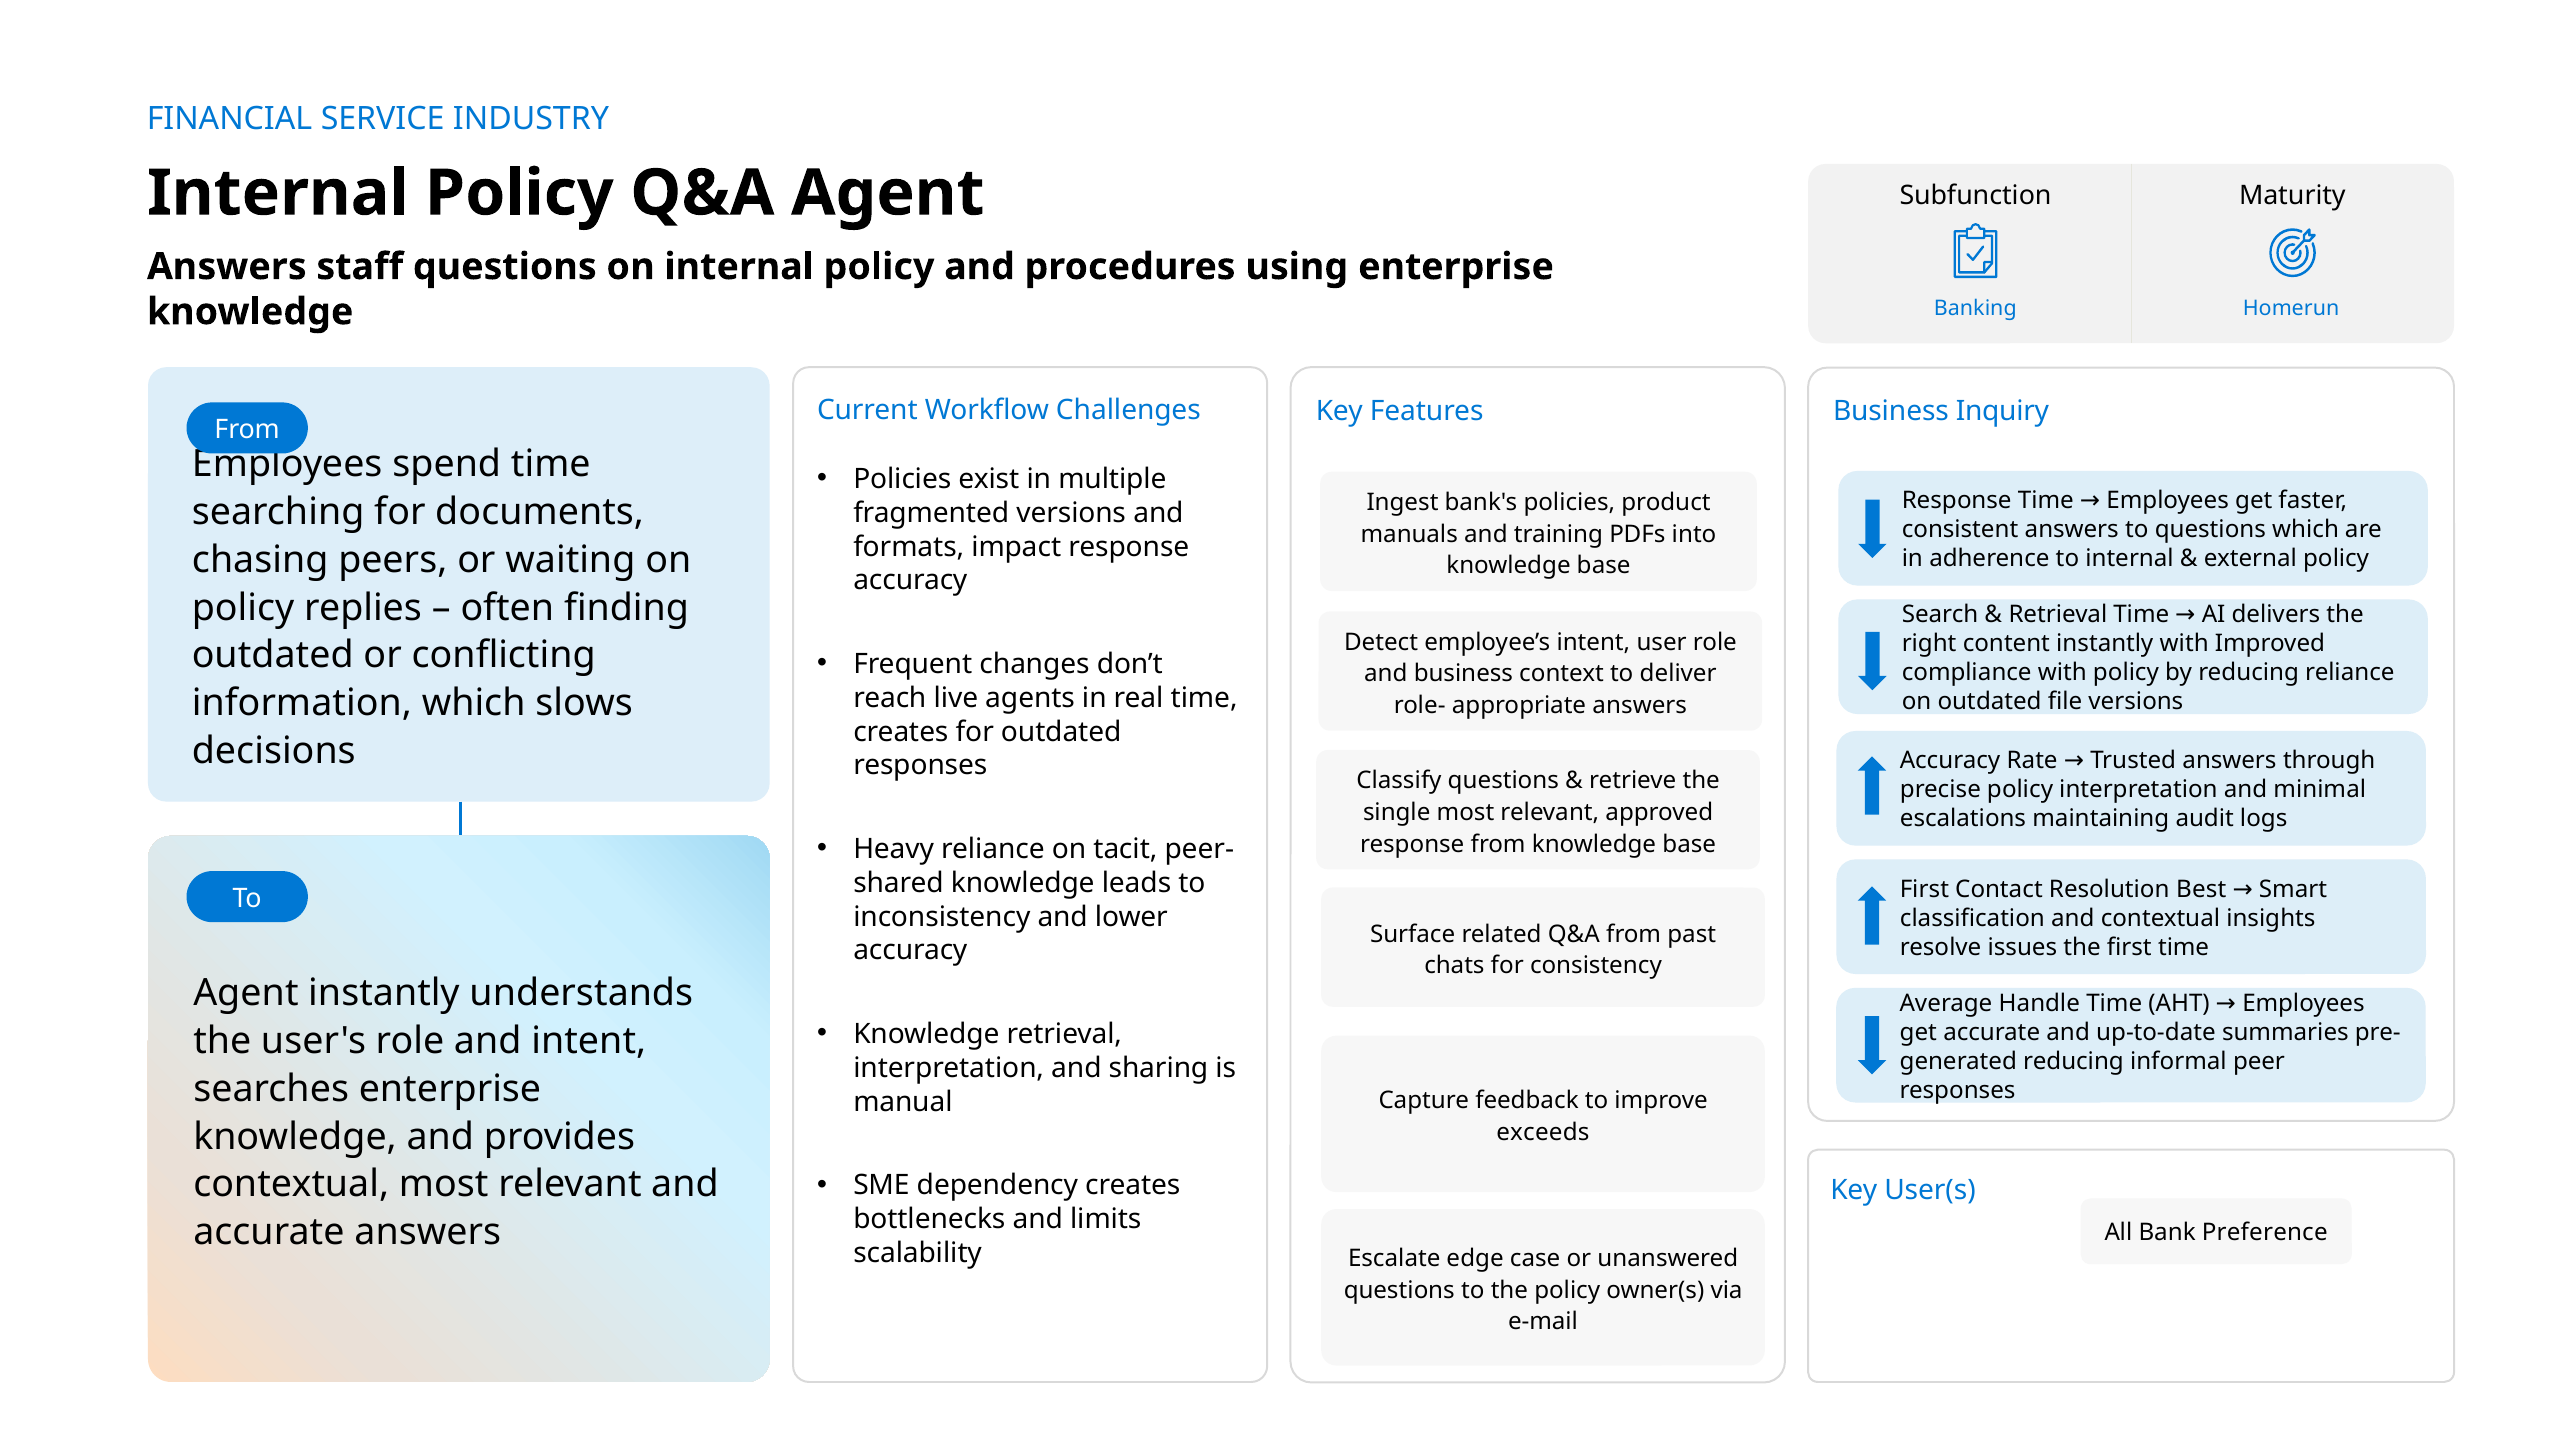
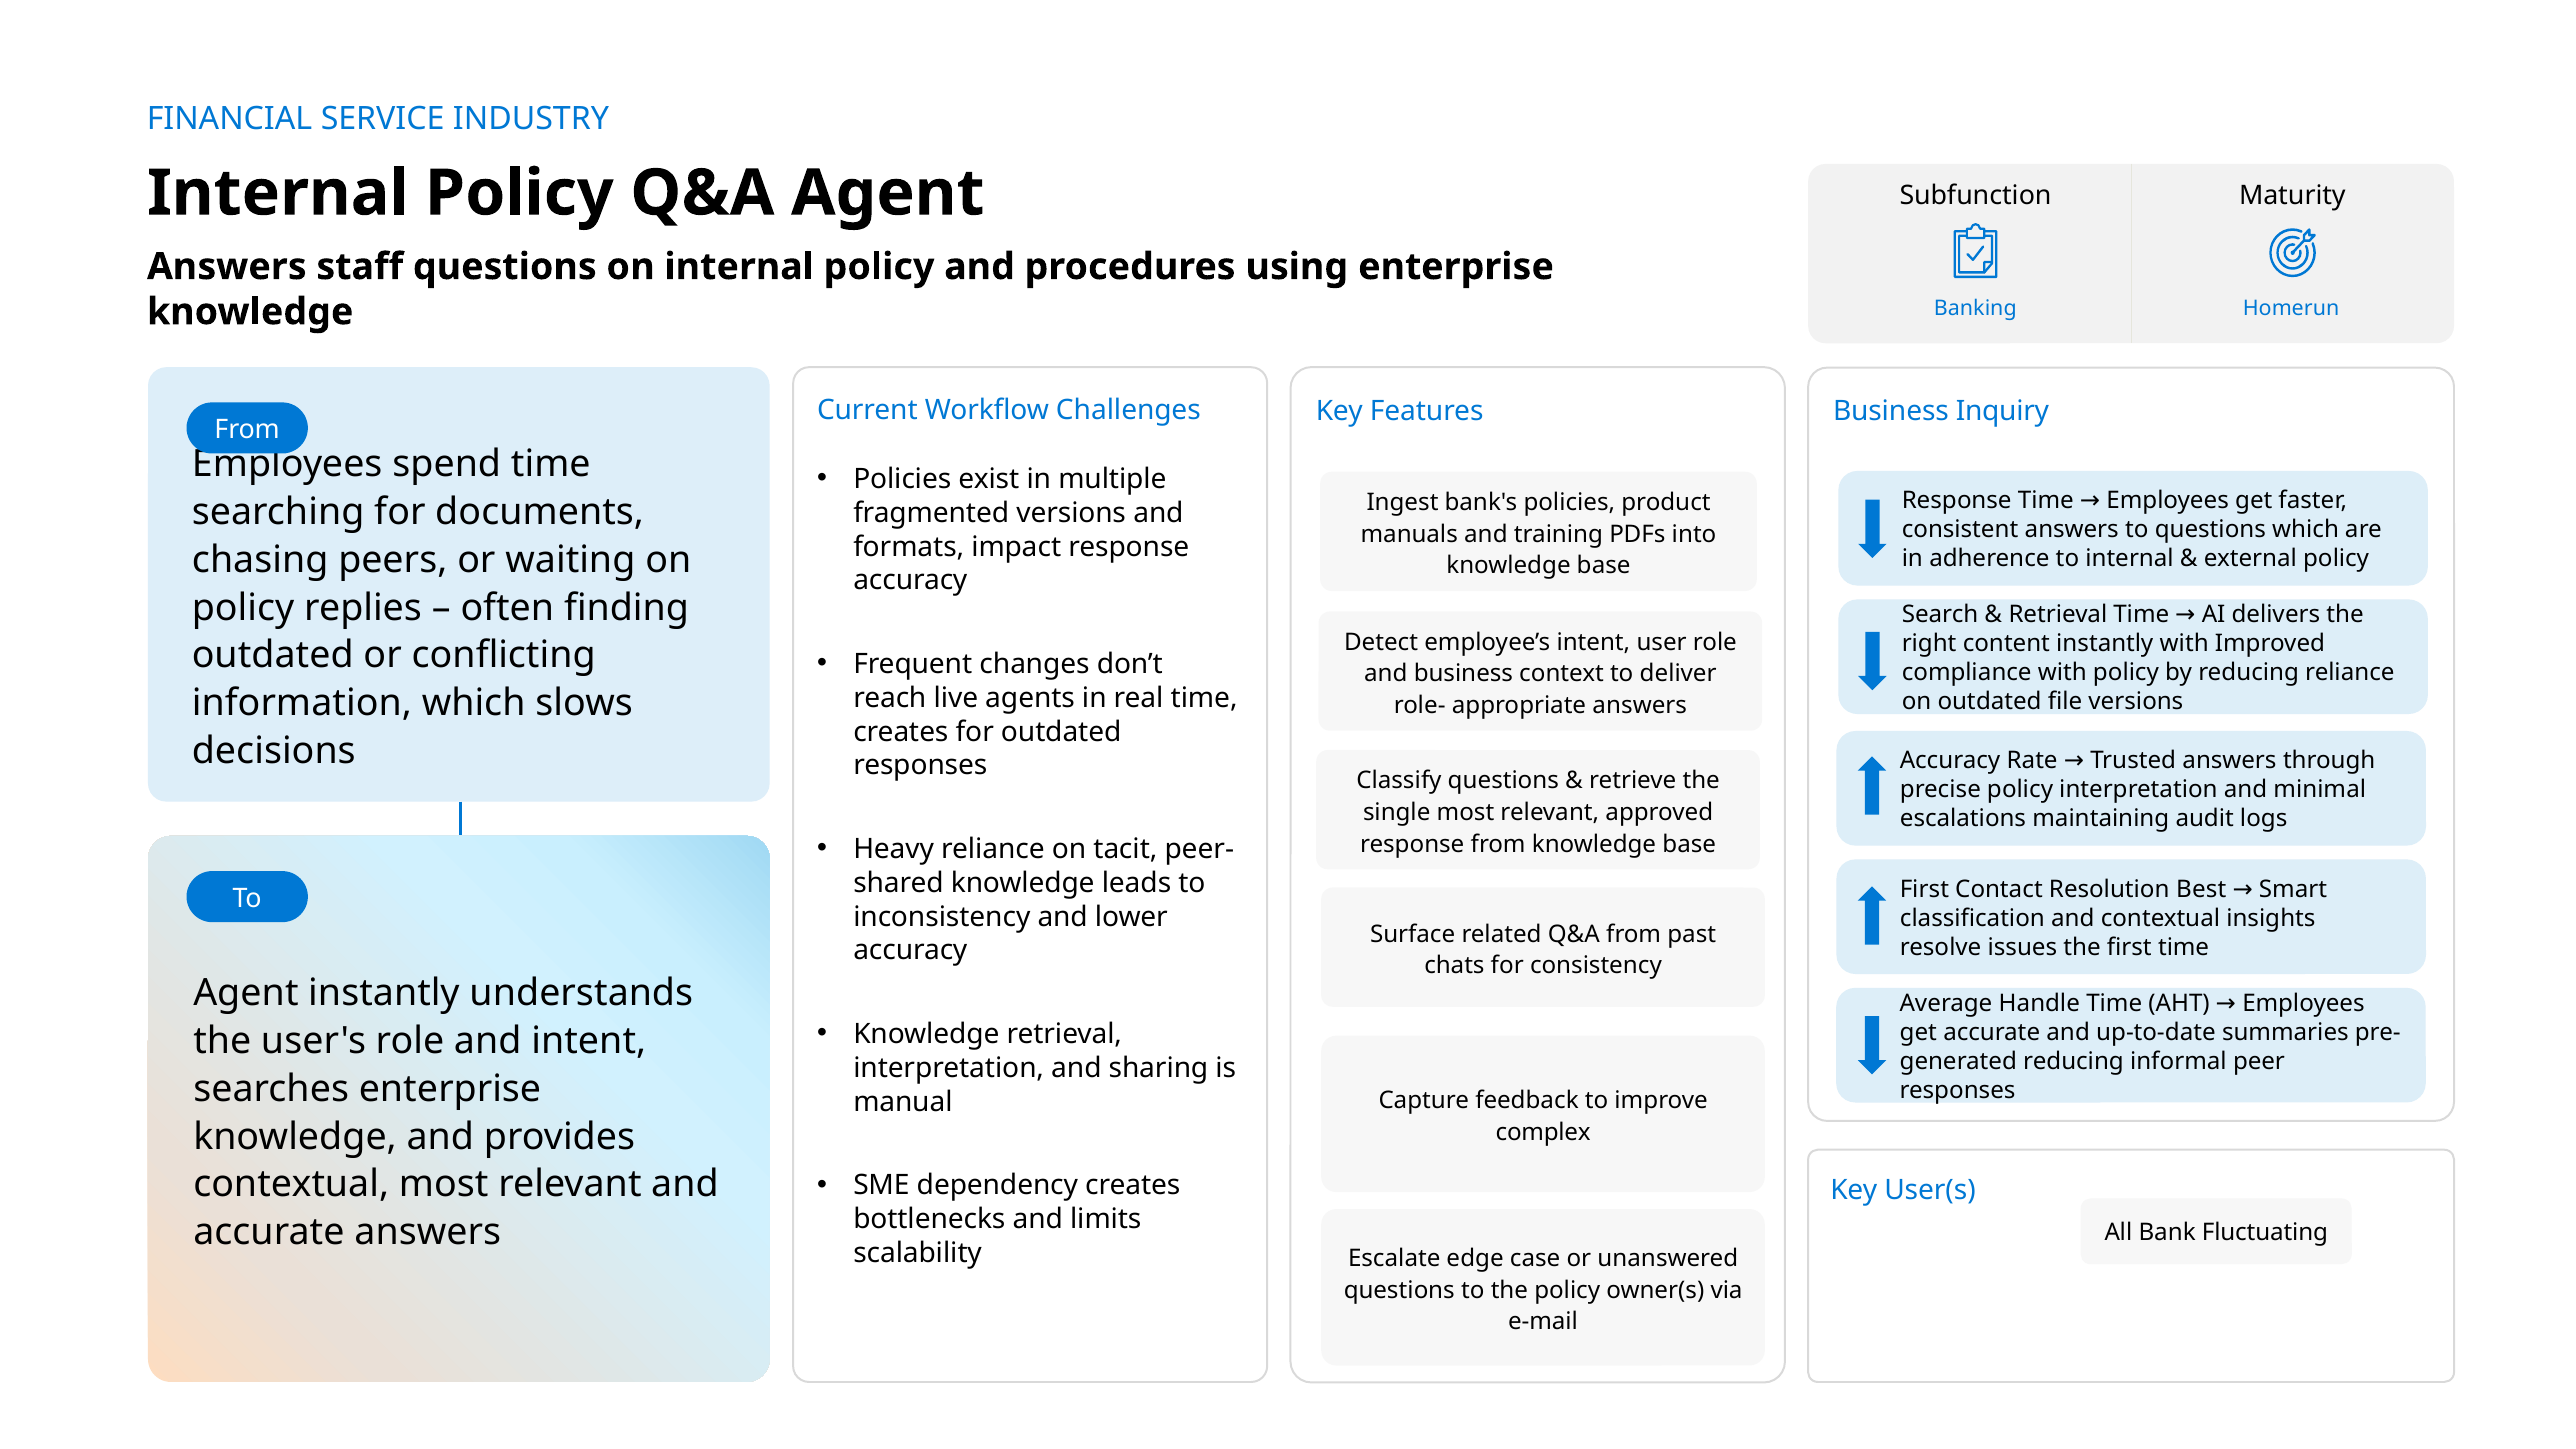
exceeds: exceeds -> complex
Preference: Preference -> Fluctuating
